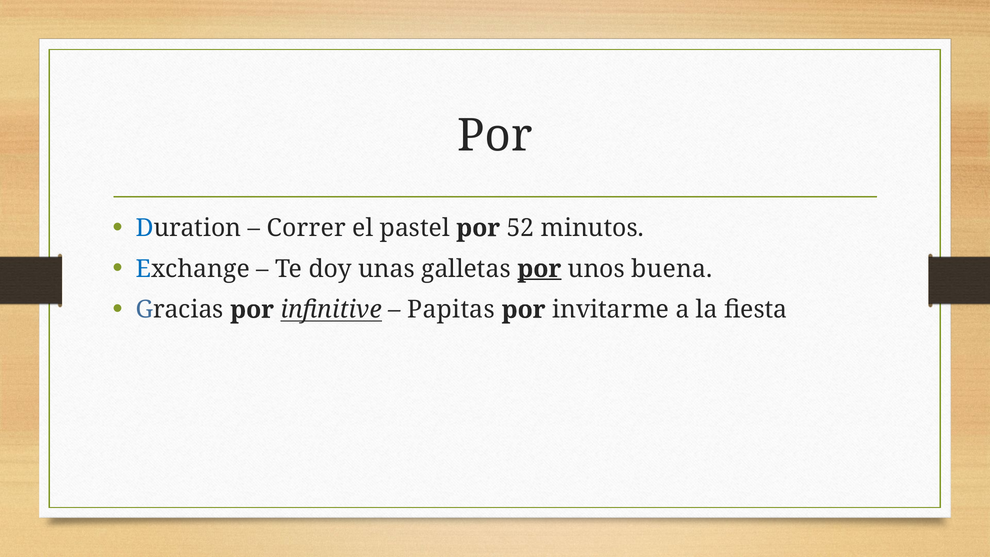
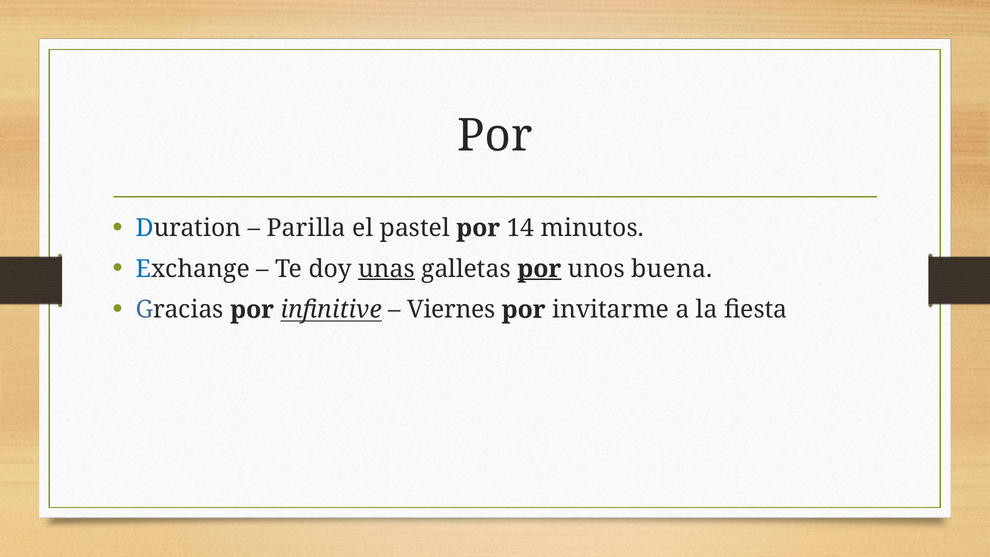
Correr: Correr -> Parilla
52: 52 -> 14
unas underline: none -> present
Papitas: Papitas -> Viernes
